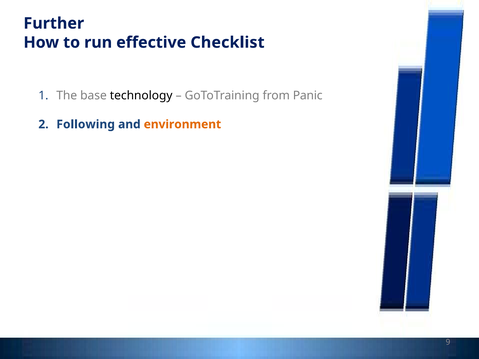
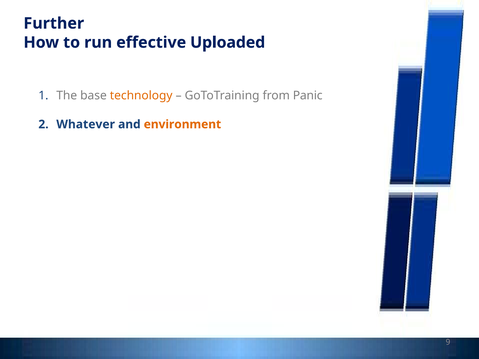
Checklist: Checklist -> Uploaded
technology colour: black -> orange
Following: Following -> Whatever
